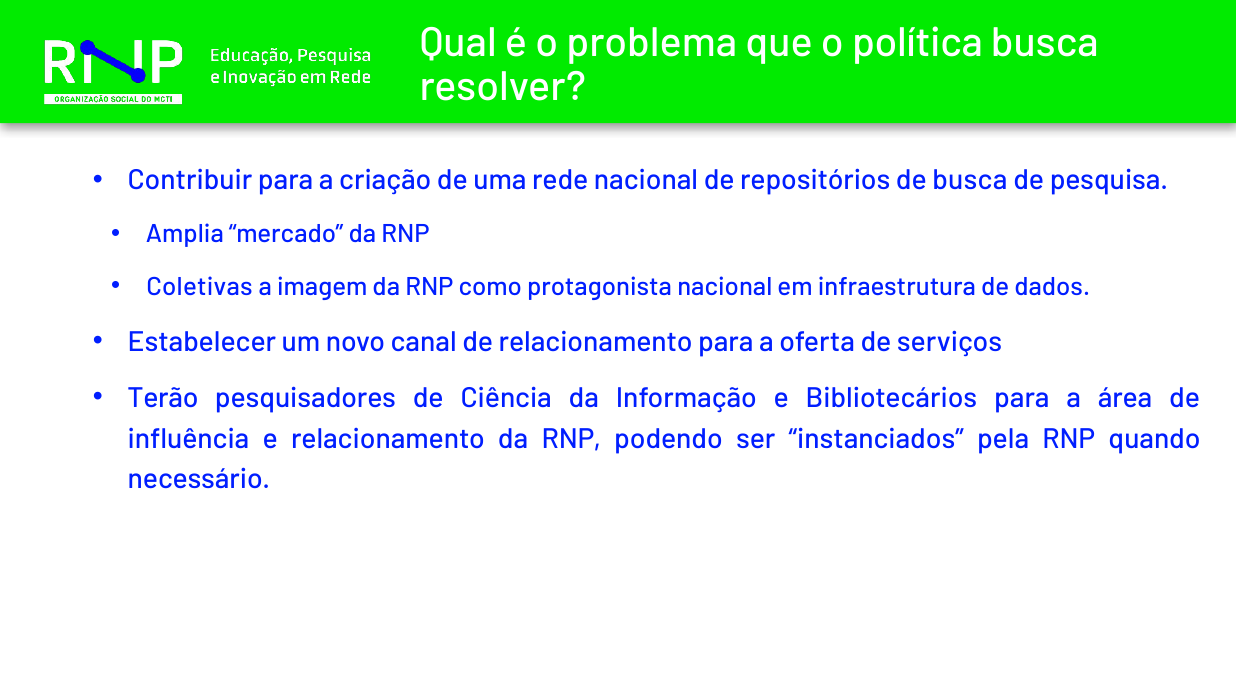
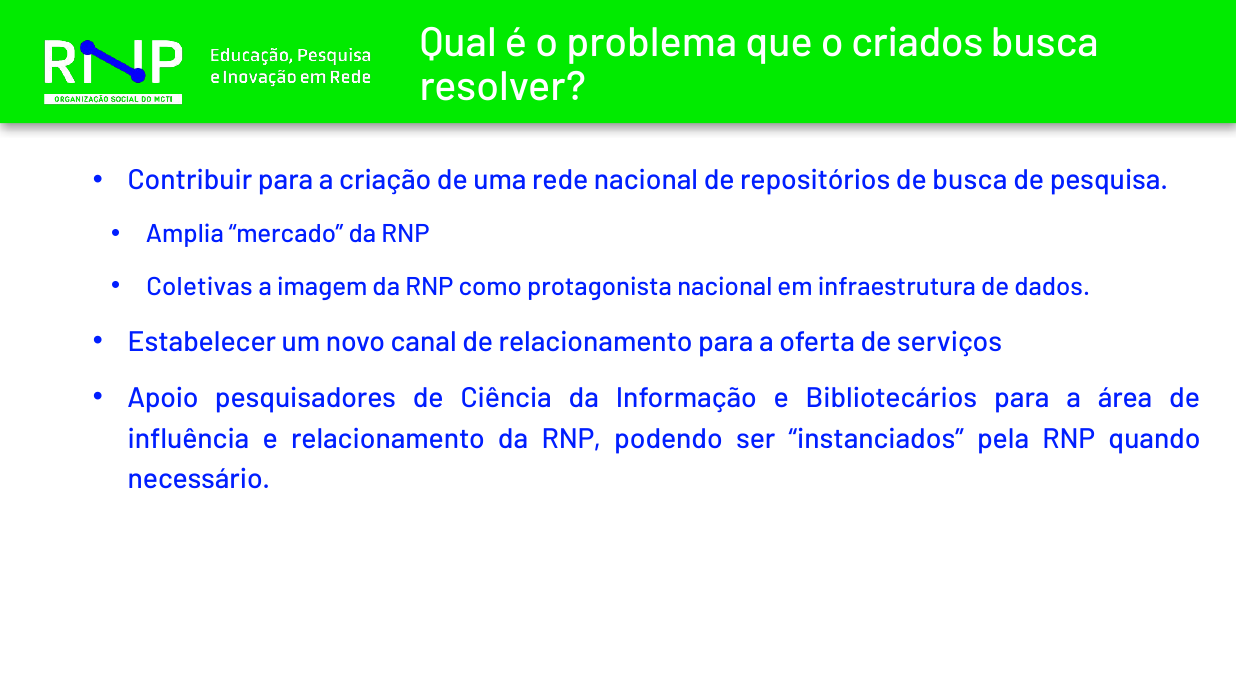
política: política -> criados
Terão at (163, 398): Terão -> Apoio
